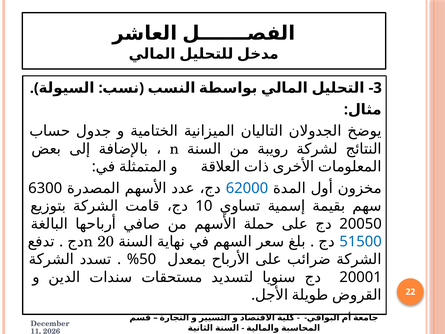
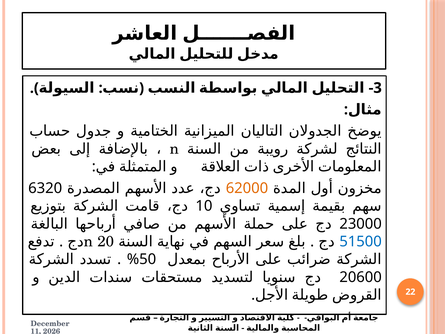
6300: 6300 -> 6320
62000 colour: blue -> orange
20050: 20050 -> 23000
20001: 20001 -> 20600
